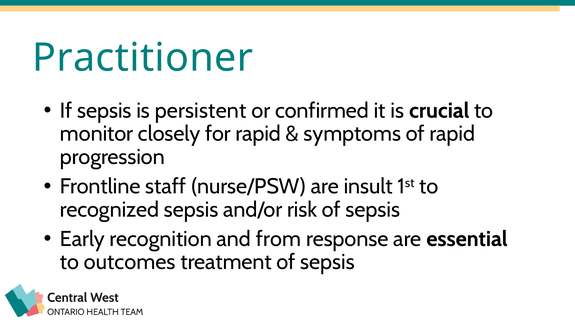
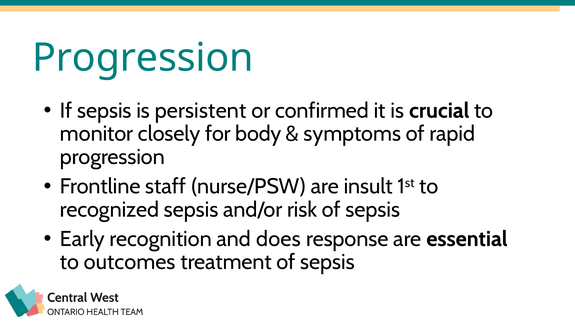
Practitioner at (143, 58): Practitioner -> Progression
for rapid: rapid -> body
from: from -> does
